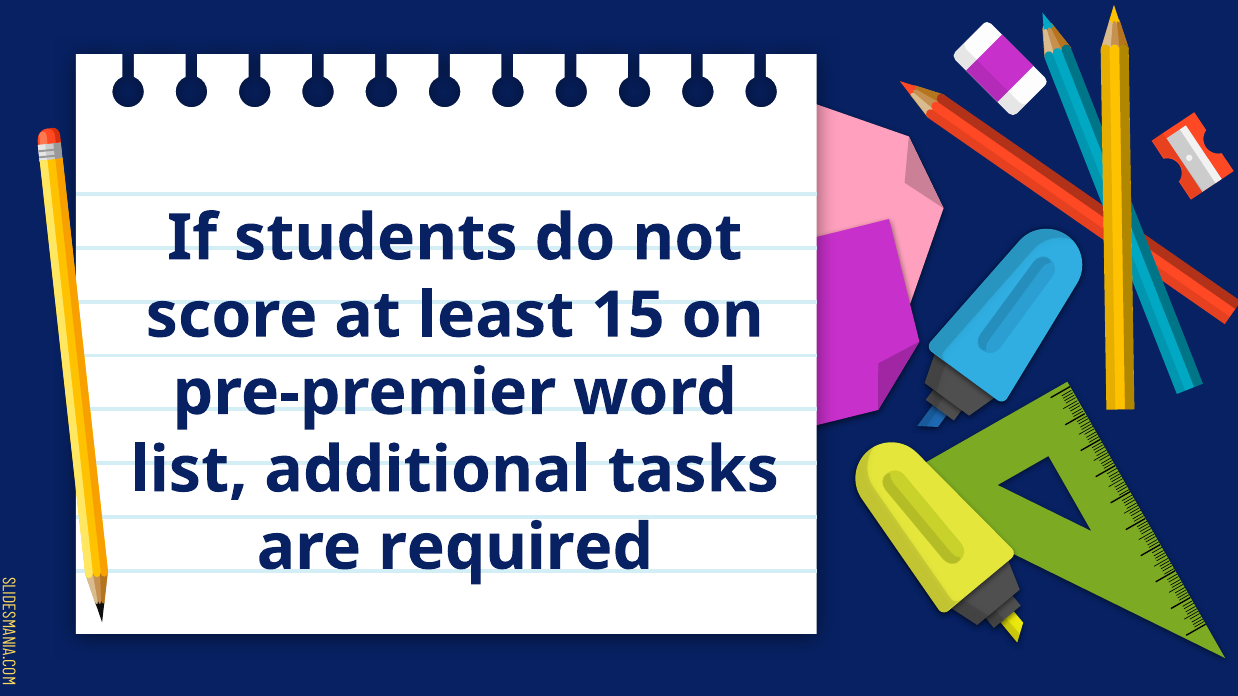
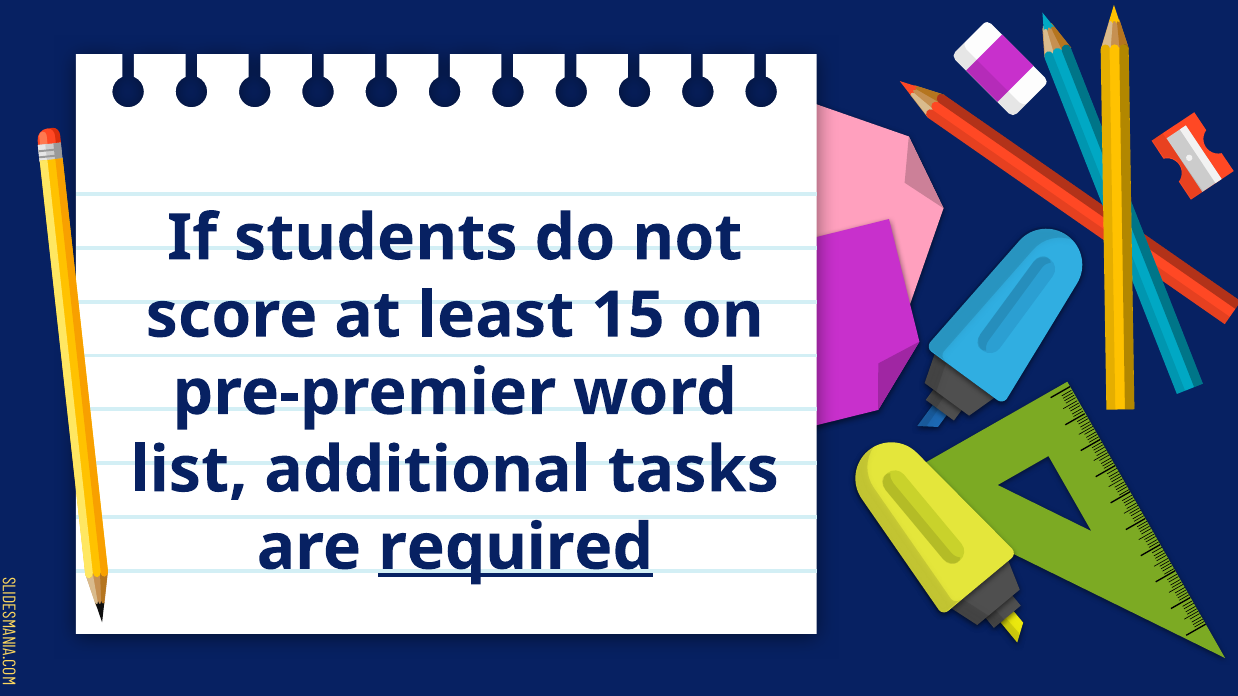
required underline: none -> present
